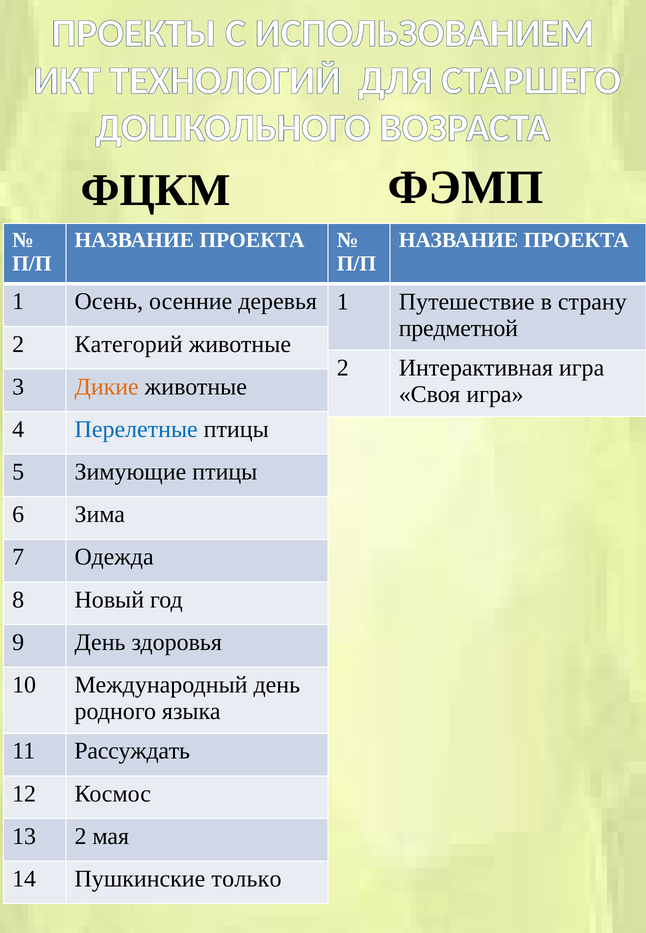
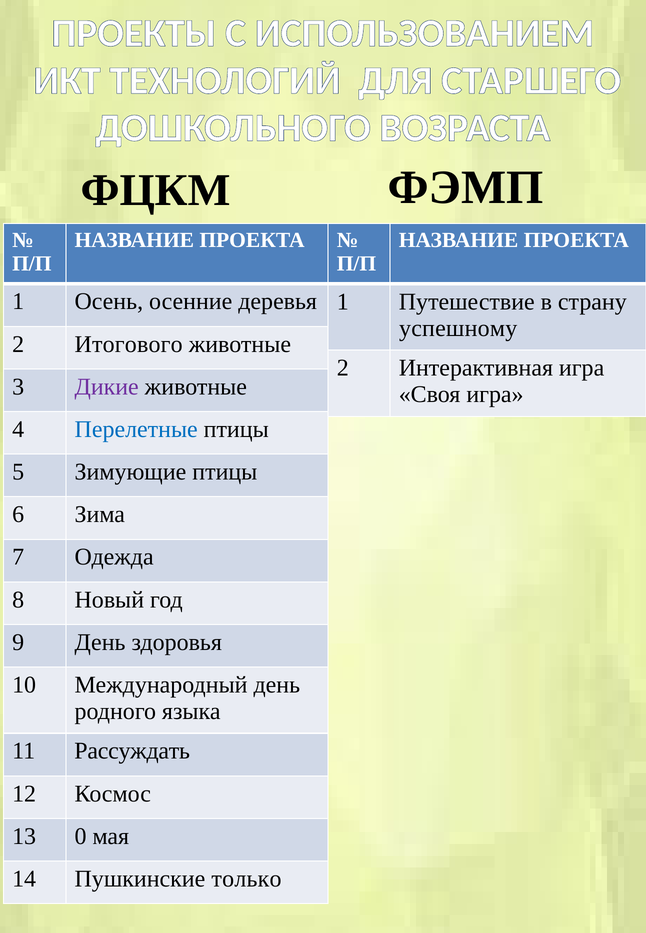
предметной: предметной -> успешному
Категорий: Категорий -> Итогового
Дикие colour: orange -> purple
13 2: 2 -> 0
